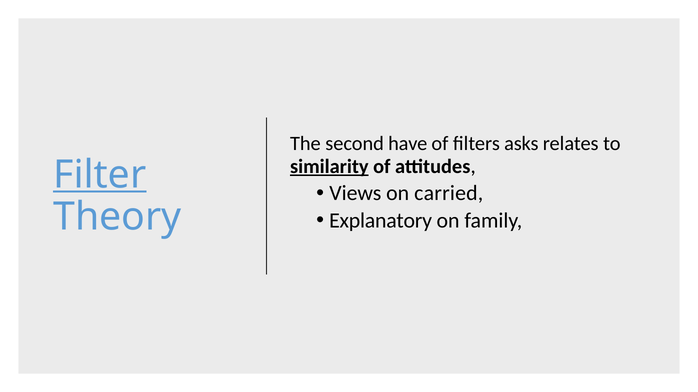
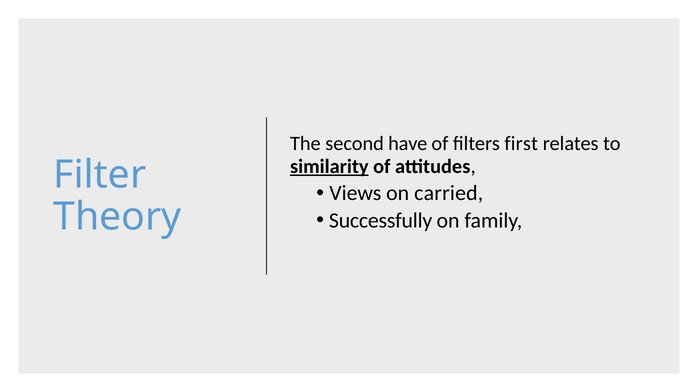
asks: asks -> first
Filter underline: present -> none
Explanatory: Explanatory -> Successfully
